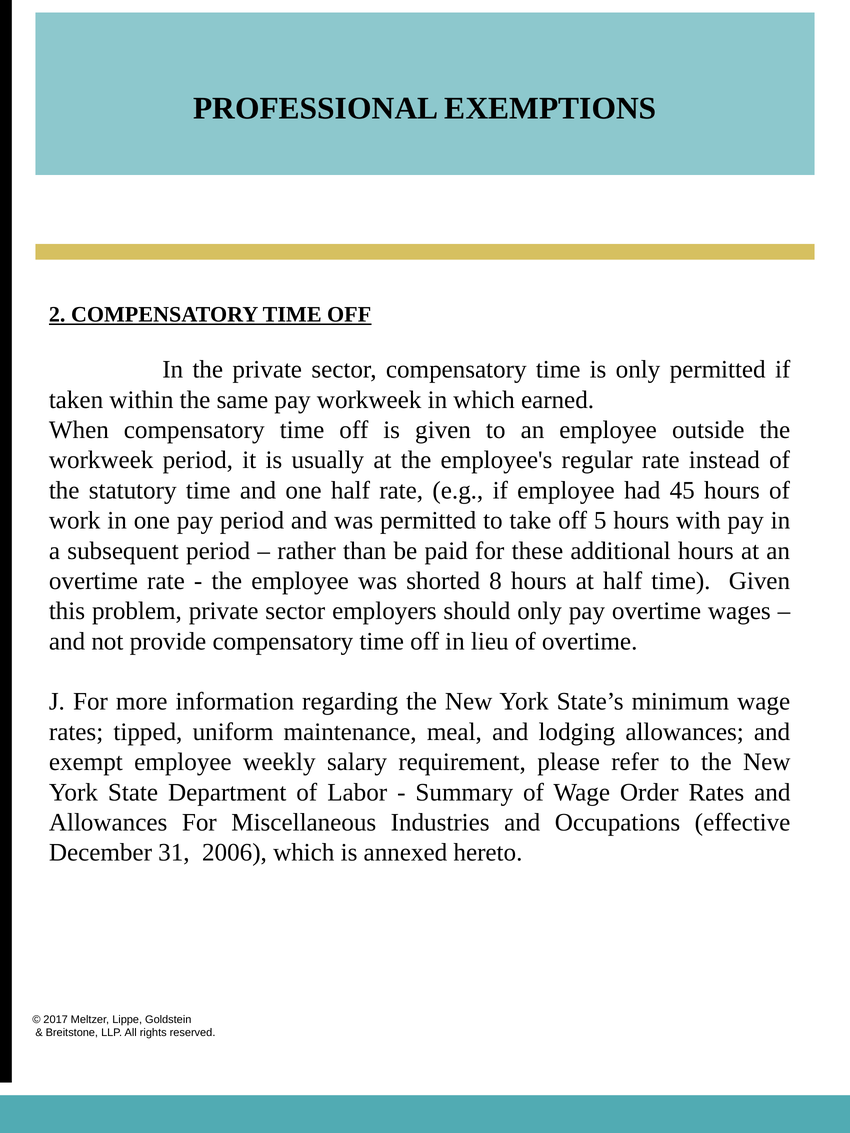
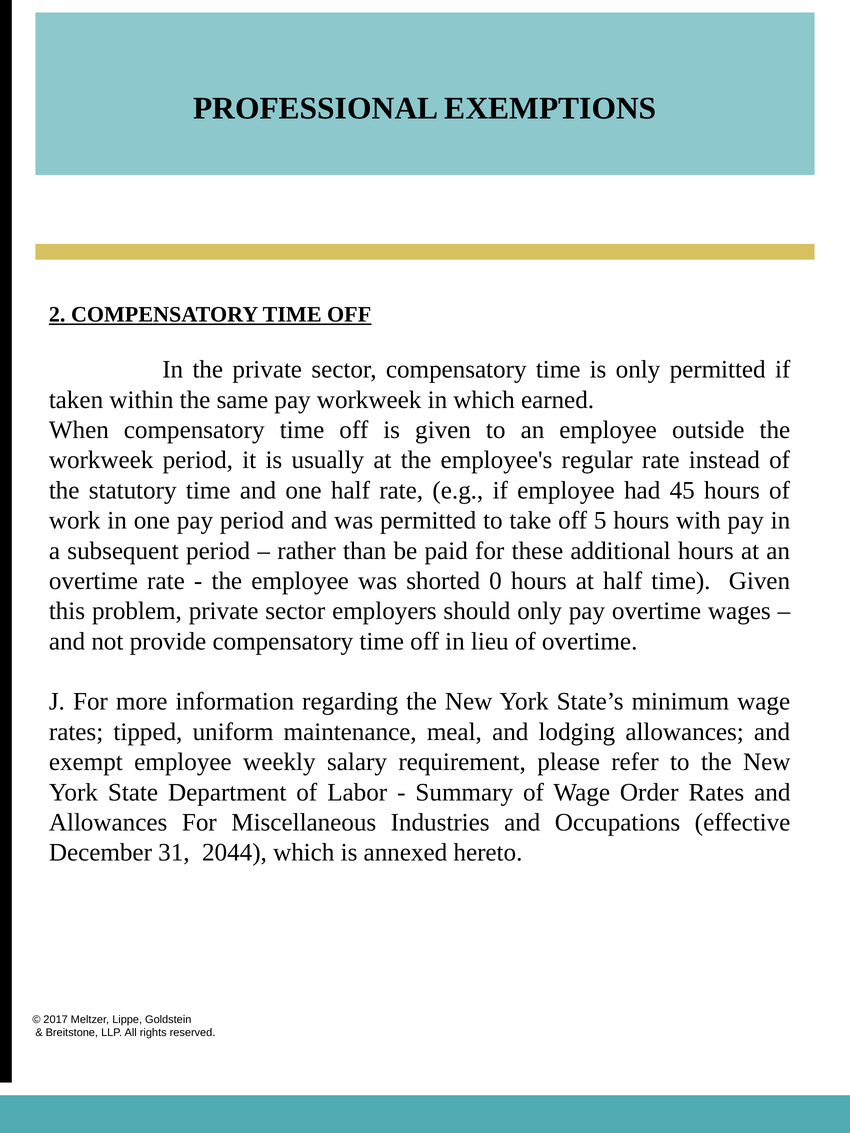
8: 8 -> 0
2006: 2006 -> 2044
